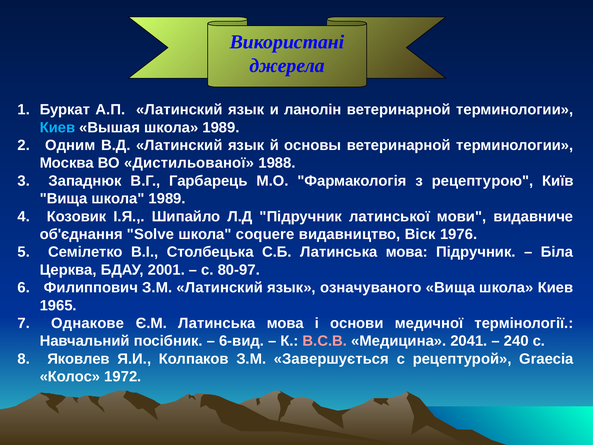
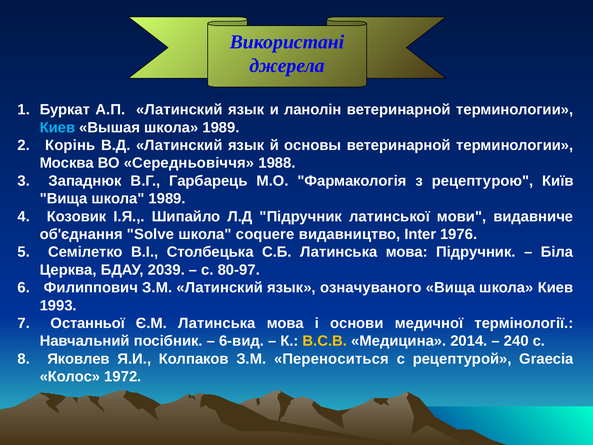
Одним: Одним -> Корінь
Дистильованої: Дистильованої -> Середньовіччя
Віск: Віск -> Inter
2001: 2001 -> 2039
1965: 1965 -> 1993
Однакове: Однакове -> Останньої
В.С.В colour: pink -> yellow
2041: 2041 -> 2014
Завершується: Завершується -> Переноситься
